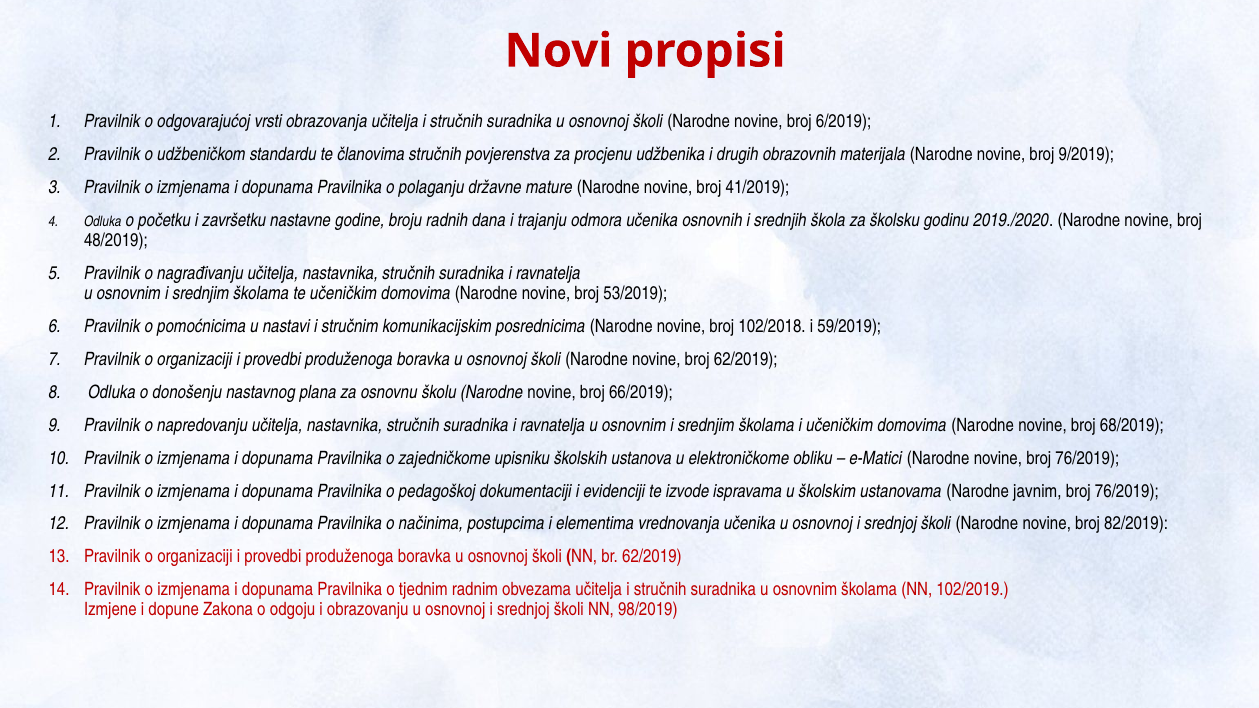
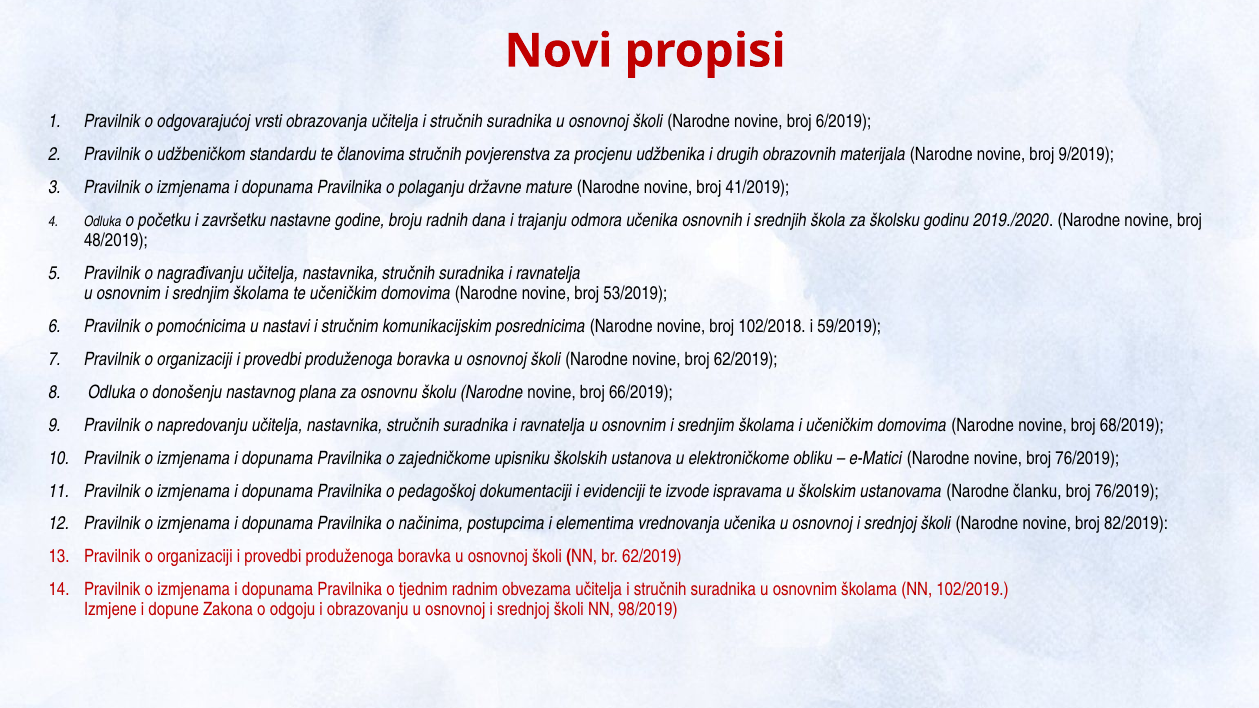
javnim: javnim -> članku
